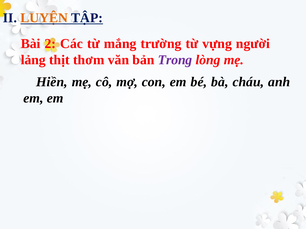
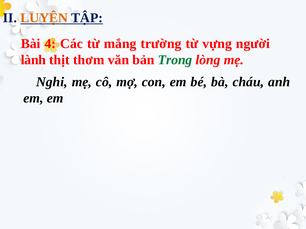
2: 2 -> 4
lảng: lảng -> lành
Trong colour: purple -> green
Hiền: Hiền -> Nghi
